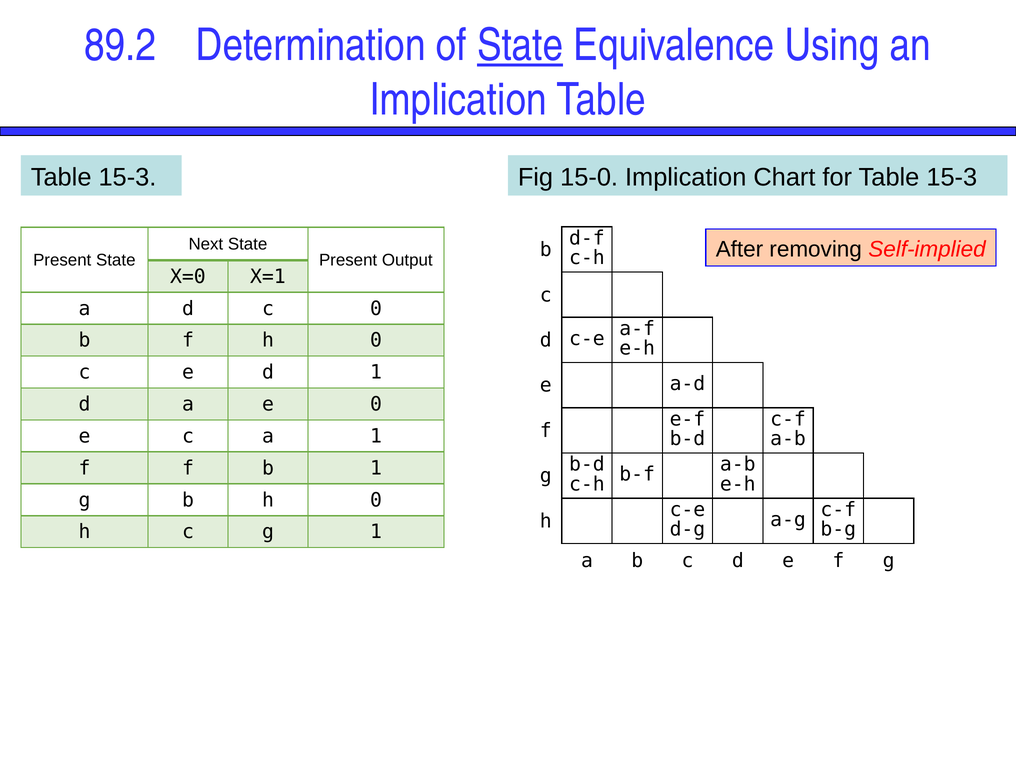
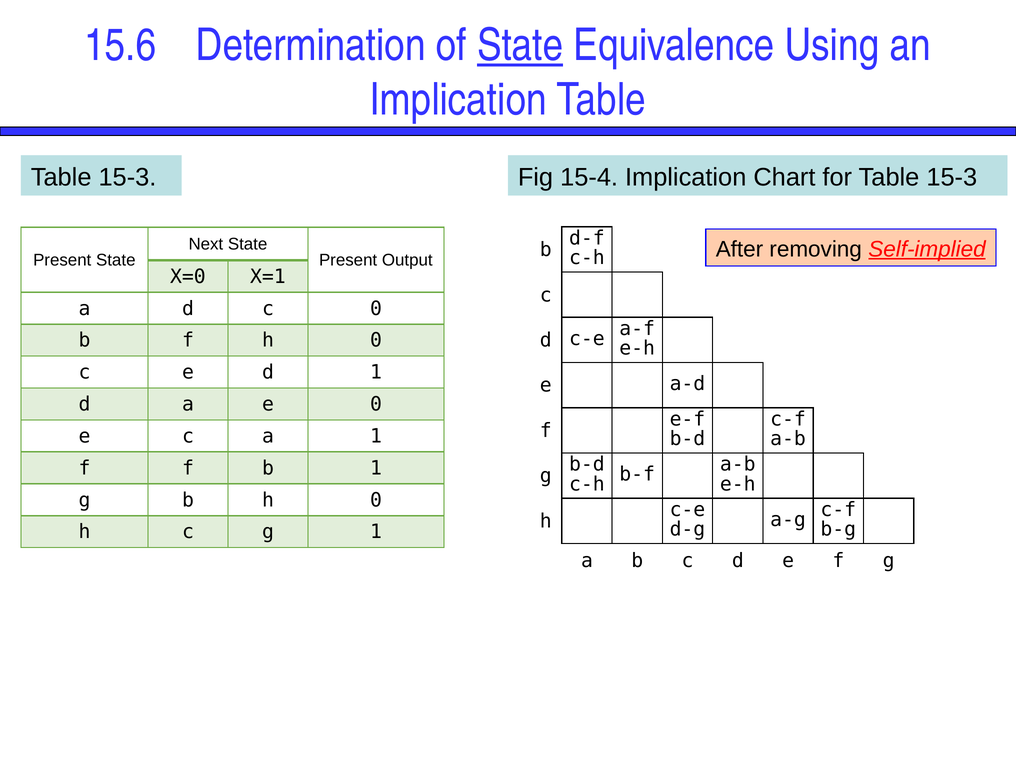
89.2: 89.2 -> 15.6
15-0: 15-0 -> 15-4
Self-implied underline: none -> present
